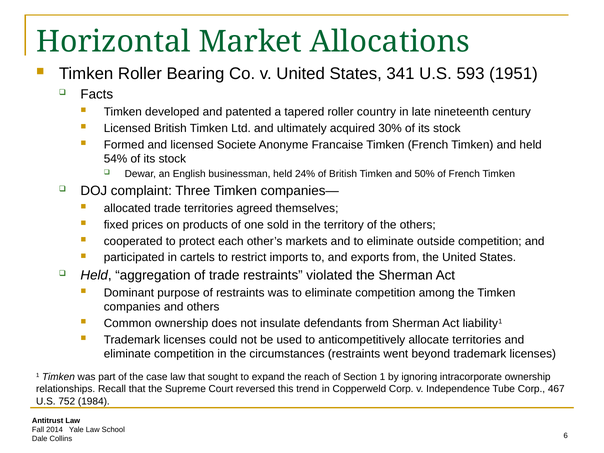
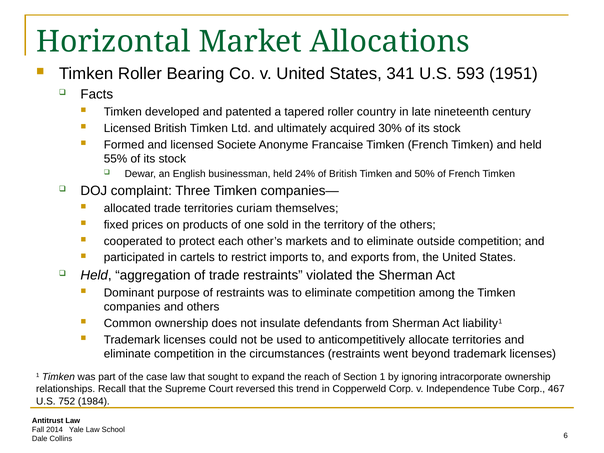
54%: 54% -> 55%
agreed: agreed -> curiam
